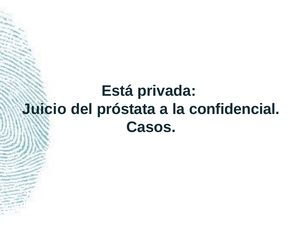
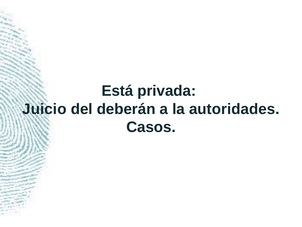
próstata: próstata -> deberán
confidencial: confidencial -> autoridades
